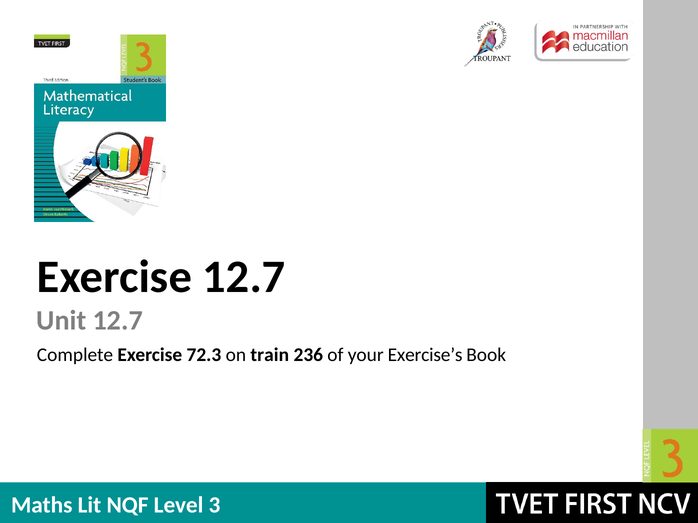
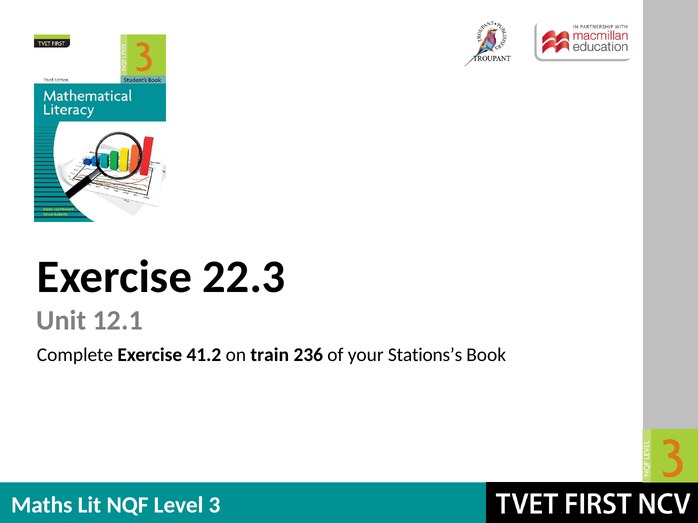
Exercise 12.7: 12.7 -> 22.3
Unit 12.7: 12.7 -> 12.1
72.3: 72.3 -> 41.2
Exercise’s: Exercise’s -> Stations’s
